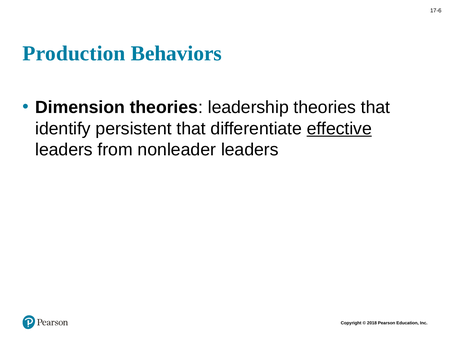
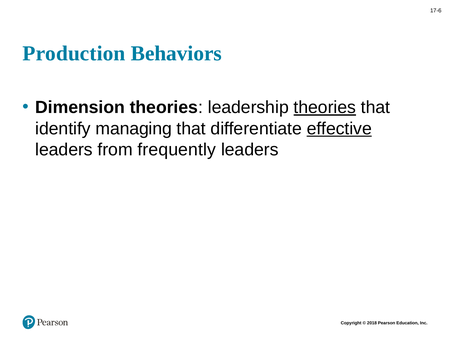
theories at (325, 107) underline: none -> present
persistent: persistent -> managing
nonleader: nonleader -> frequently
